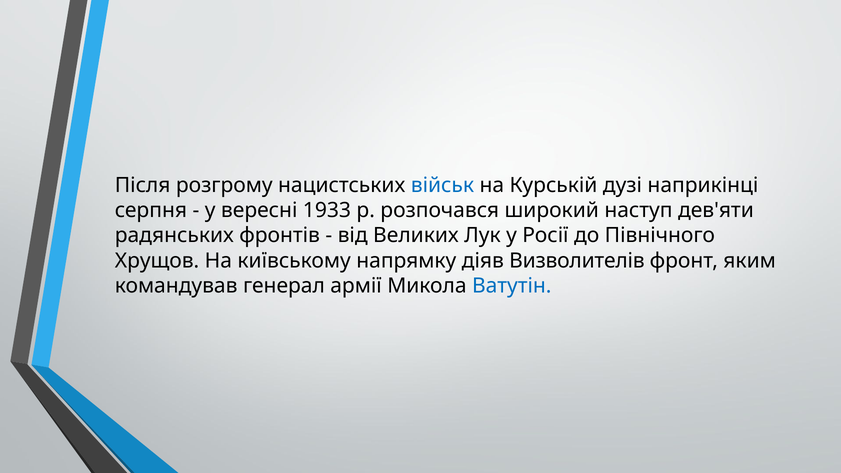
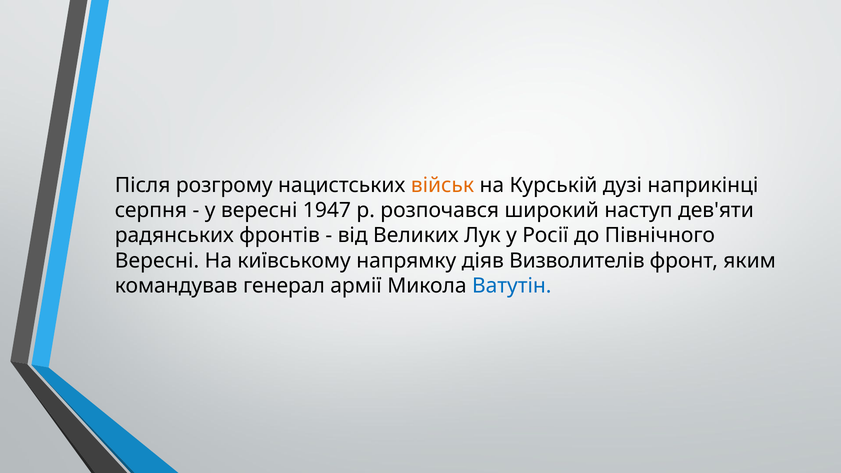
військ colour: blue -> orange
1933: 1933 -> 1947
Хрущов at (157, 261): Хрущов -> Вересні
